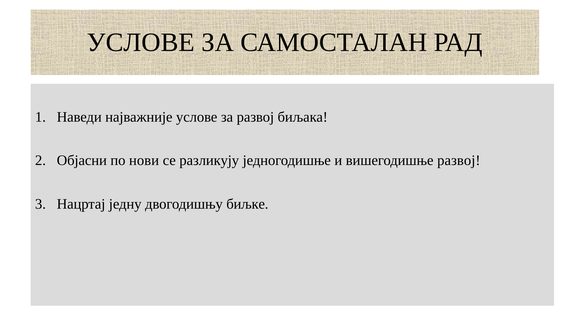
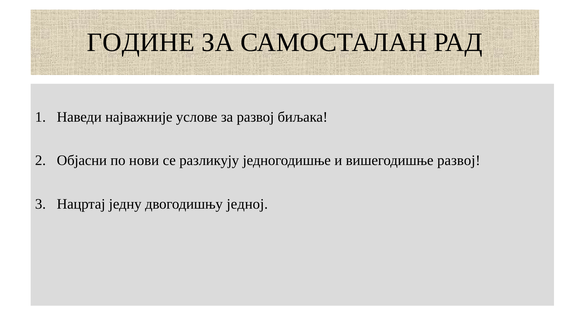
УСЛОВЕ at (141, 42): УСЛОВЕ -> ГОДИНЕ
биљке: биљке -> једној
